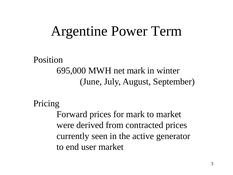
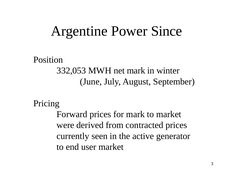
Term: Term -> Since
695,000: 695,000 -> 332,053
